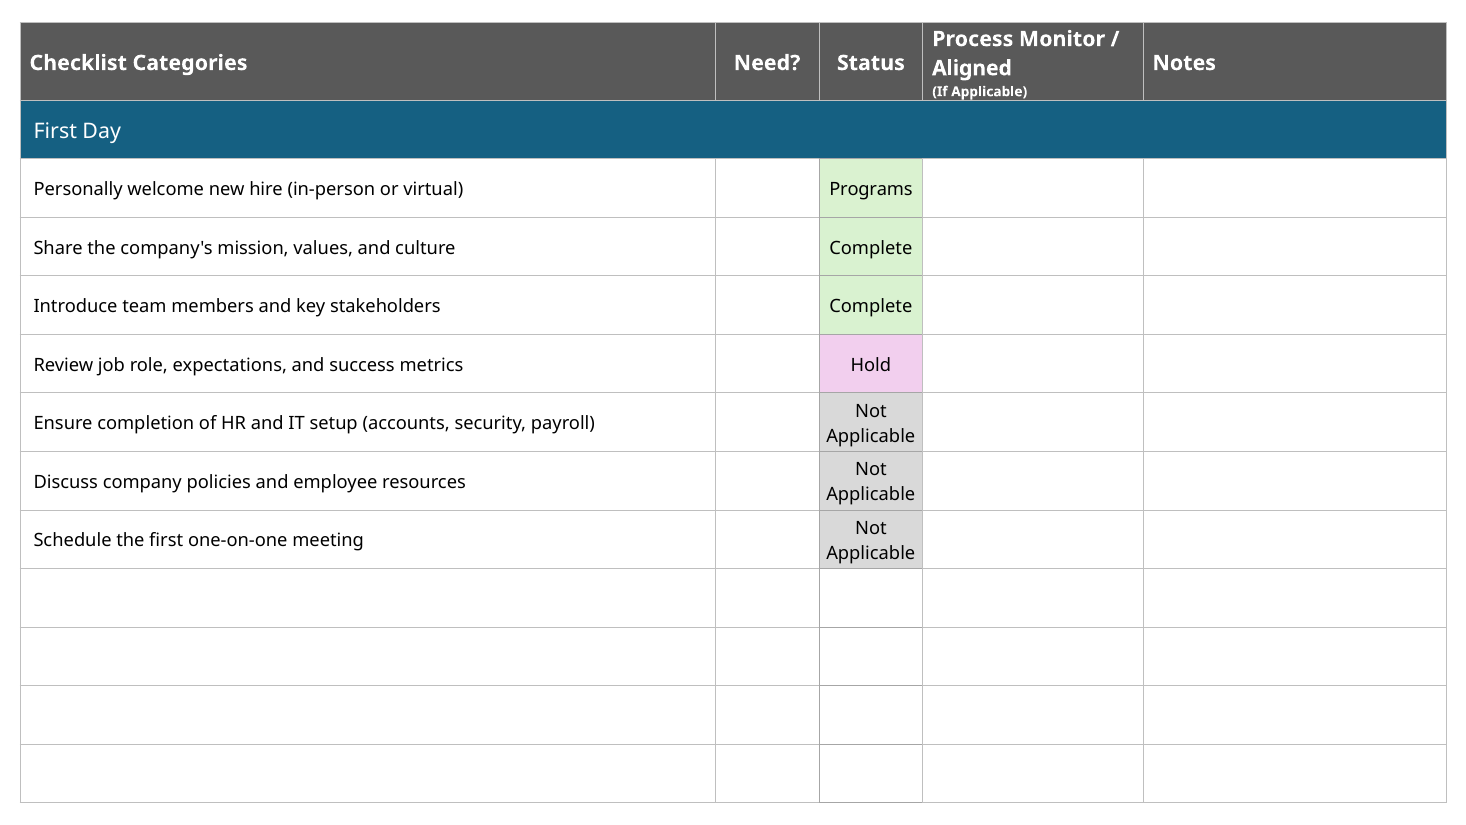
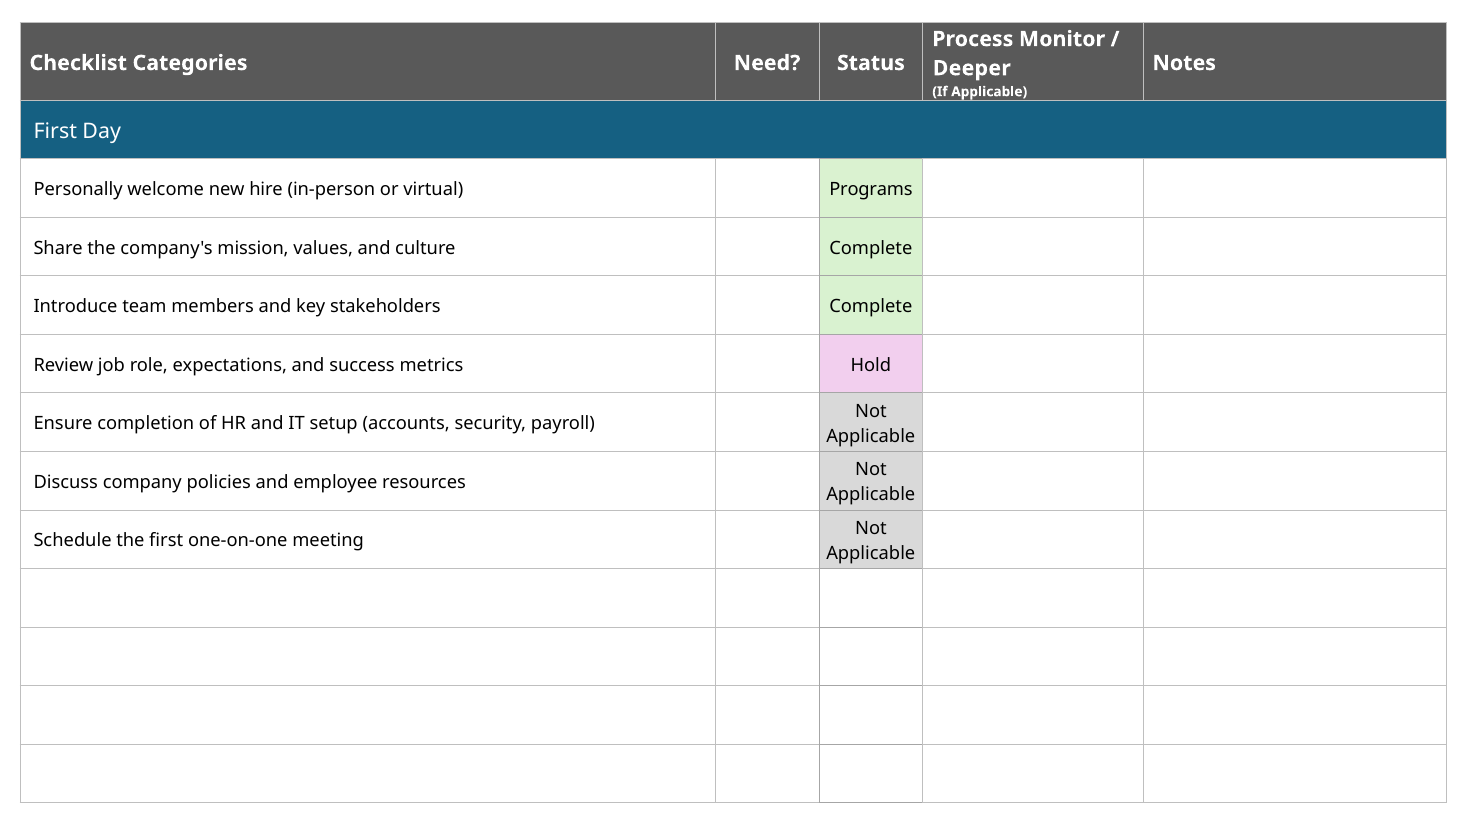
Aligned: Aligned -> Deeper
